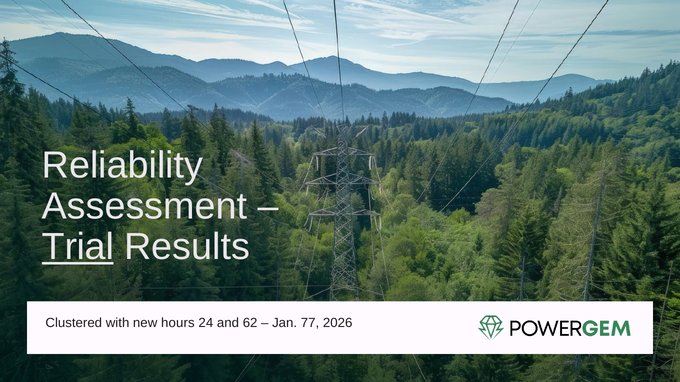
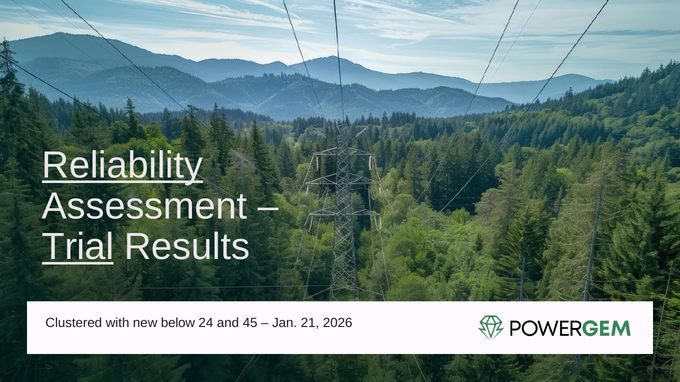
Reliability underline: none -> present
hours: hours -> below
62: 62 -> 45
77: 77 -> 21
